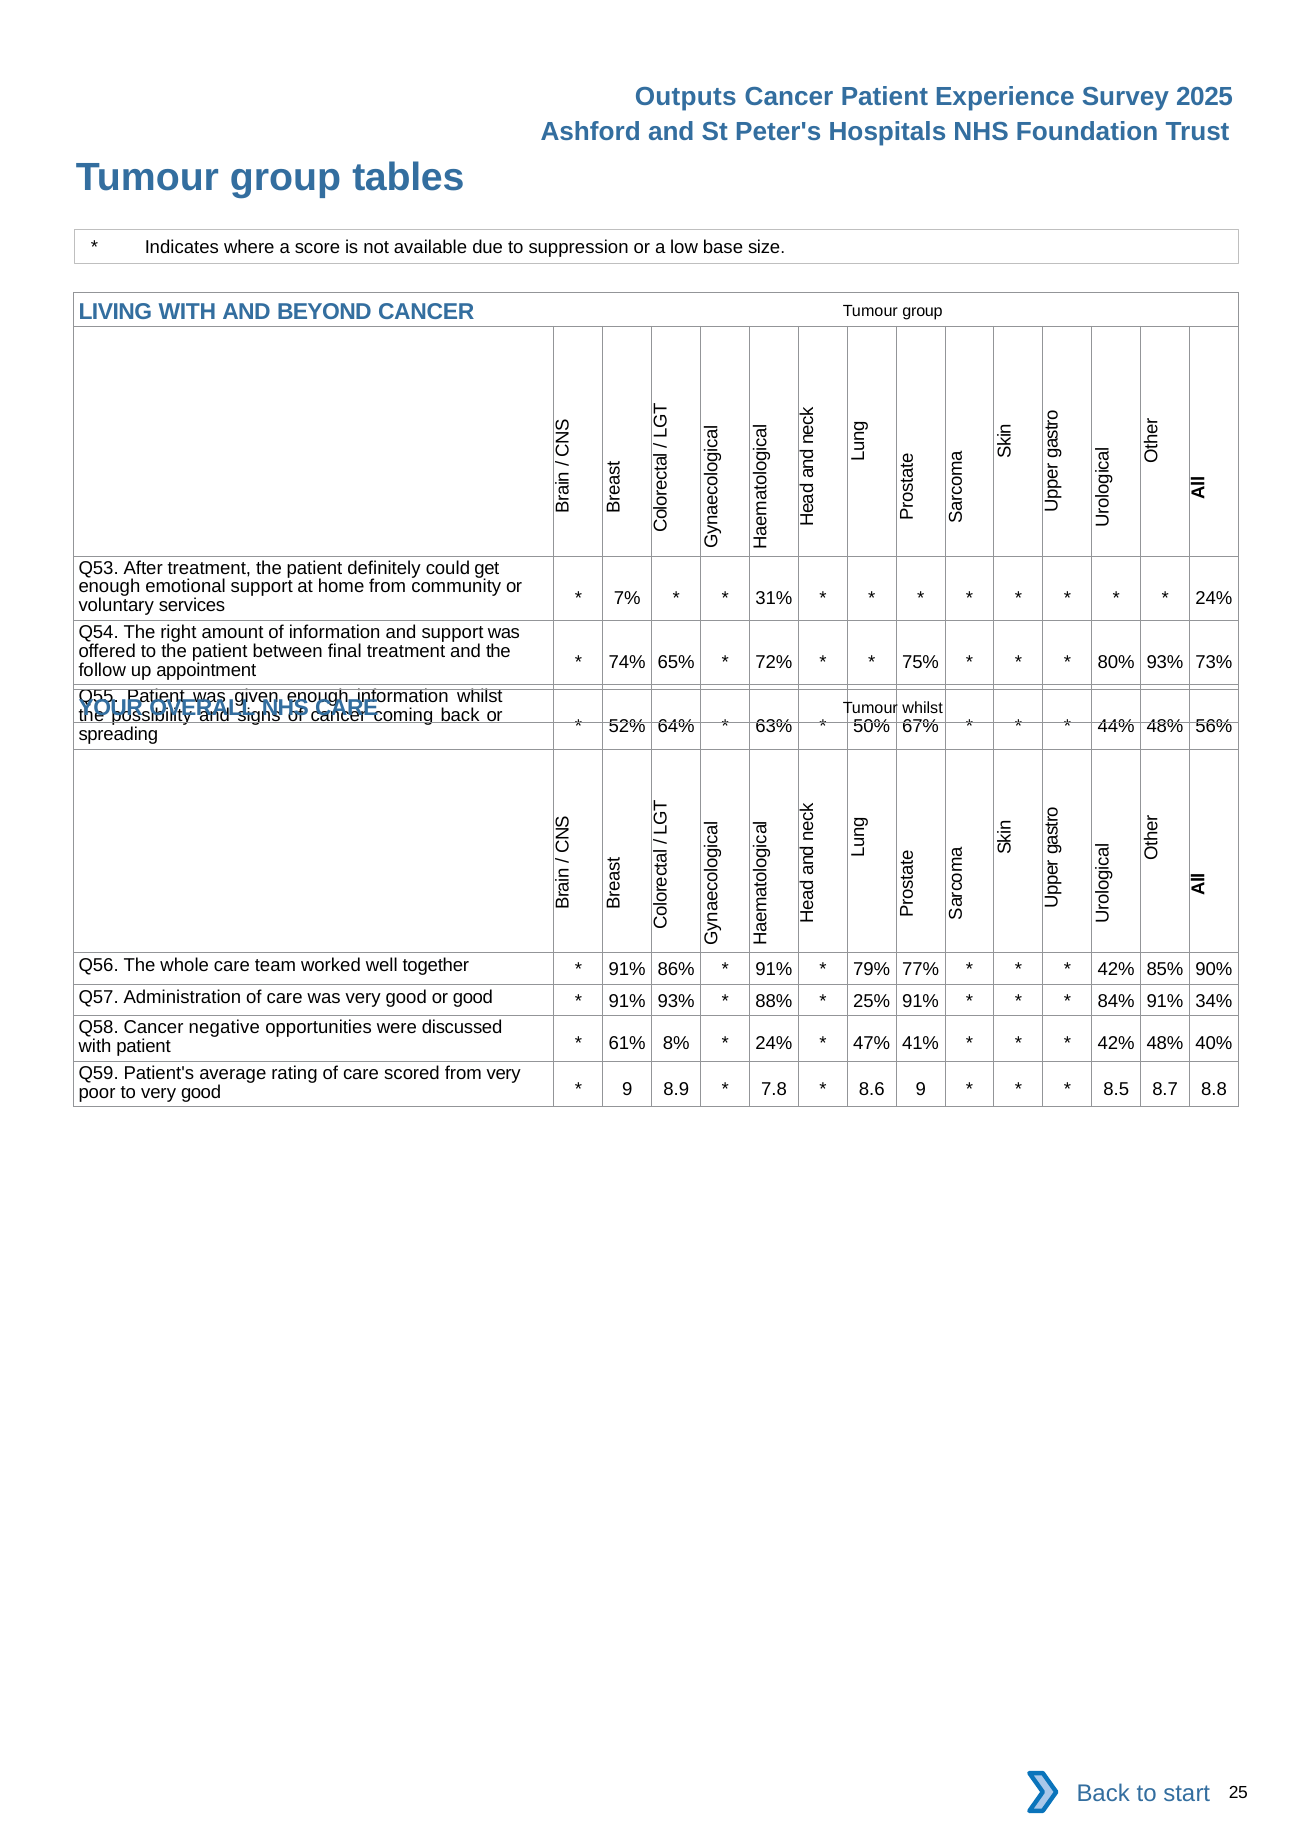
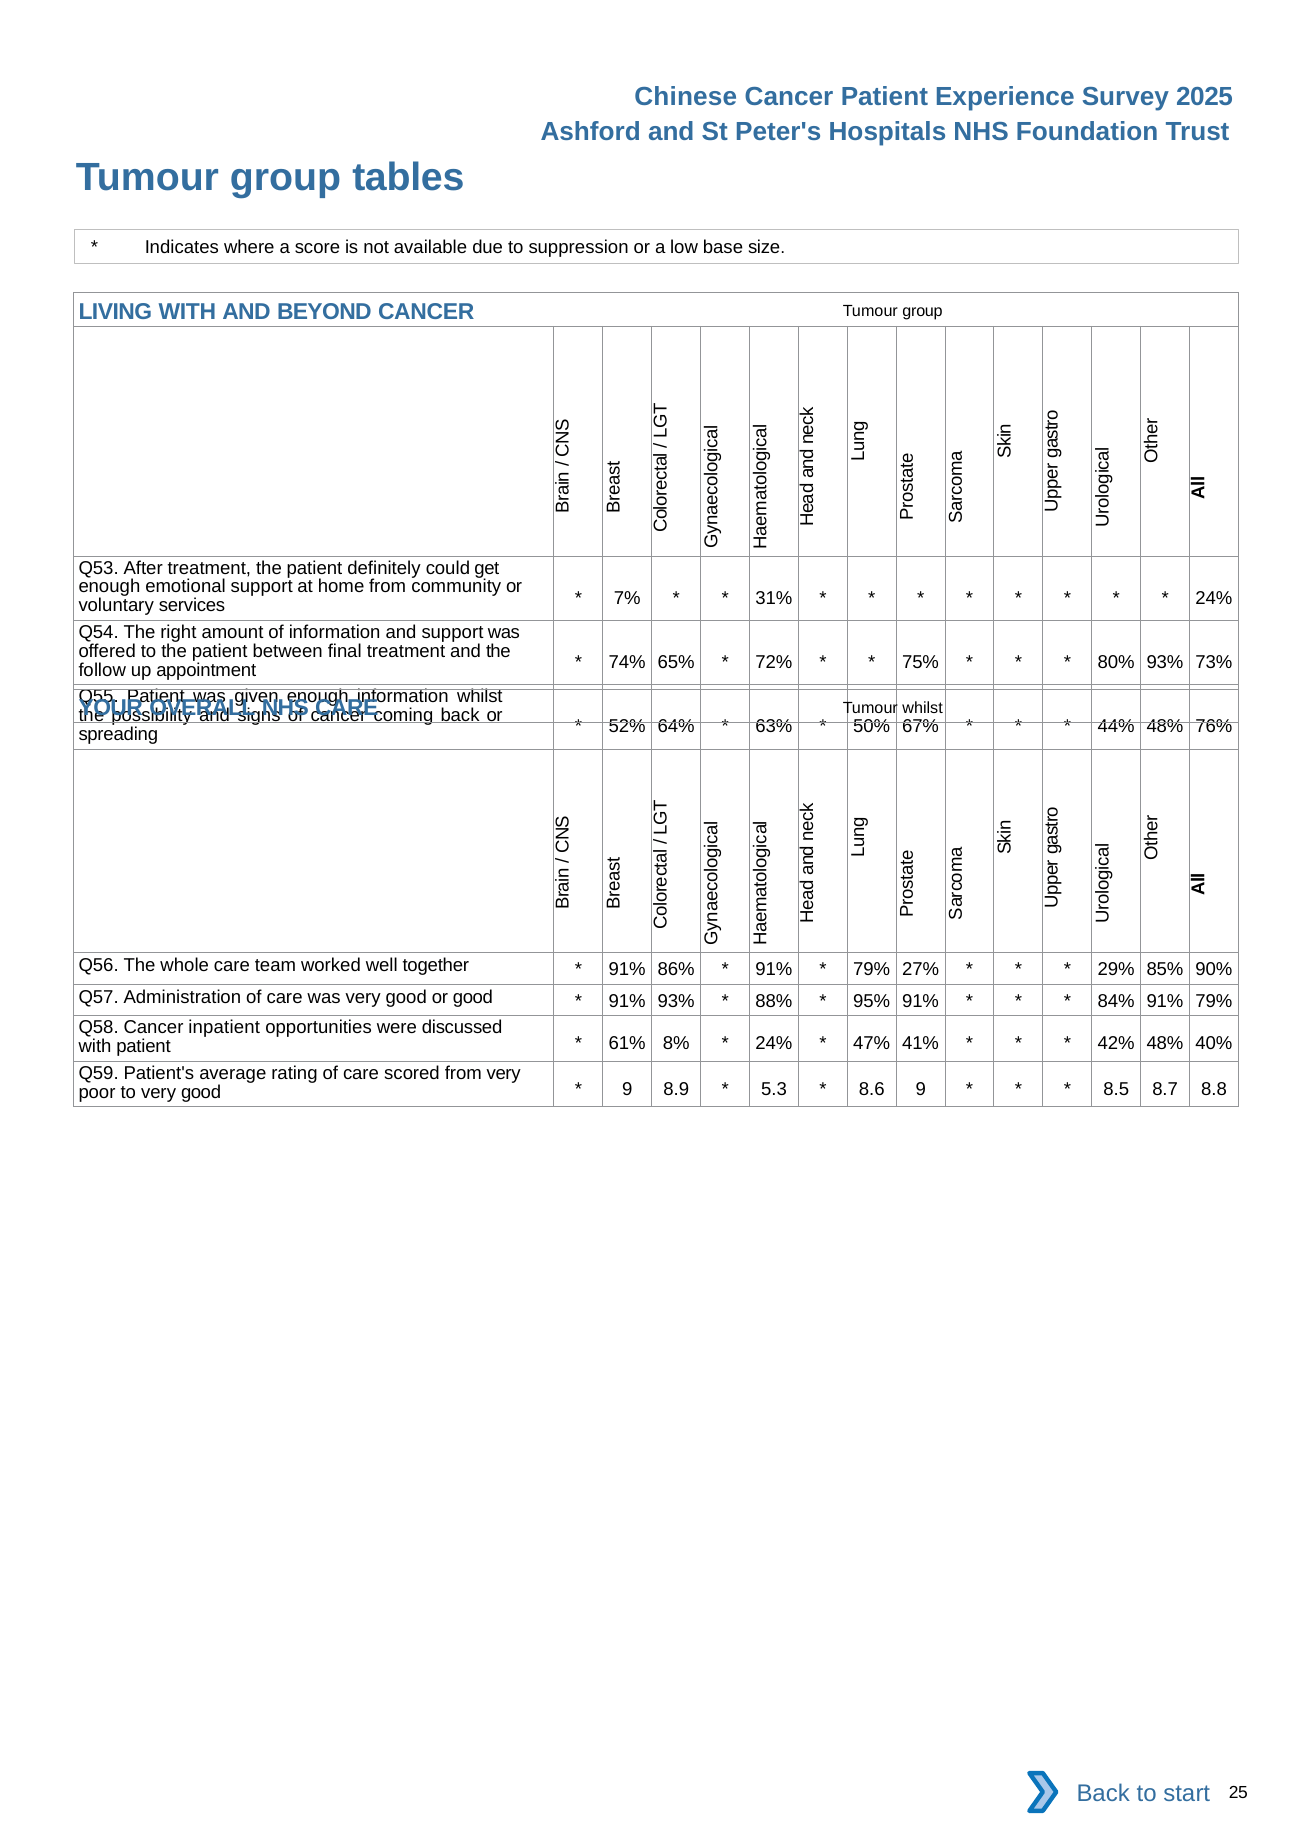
Outputs: Outputs -> Chinese
56%: 56% -> 76%
77%: 77% -> 27%
42% at (1116, 969): 42% -> 29%
25%: 25% -> 95%
91% 34%: 34% -> 79%
negative: negative -> inpatient
7.8: 7.8 -> 5.3
